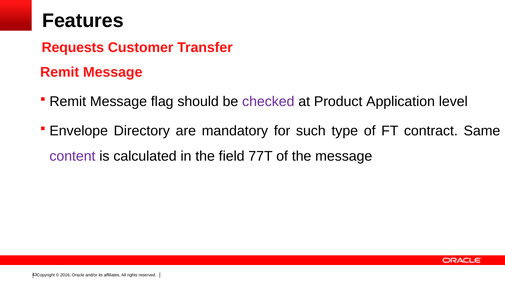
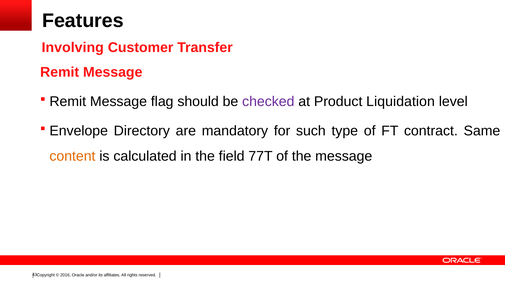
Requests: Requests -> Involving
Application: Application -> Liquidation
content colour: purple -> orange
